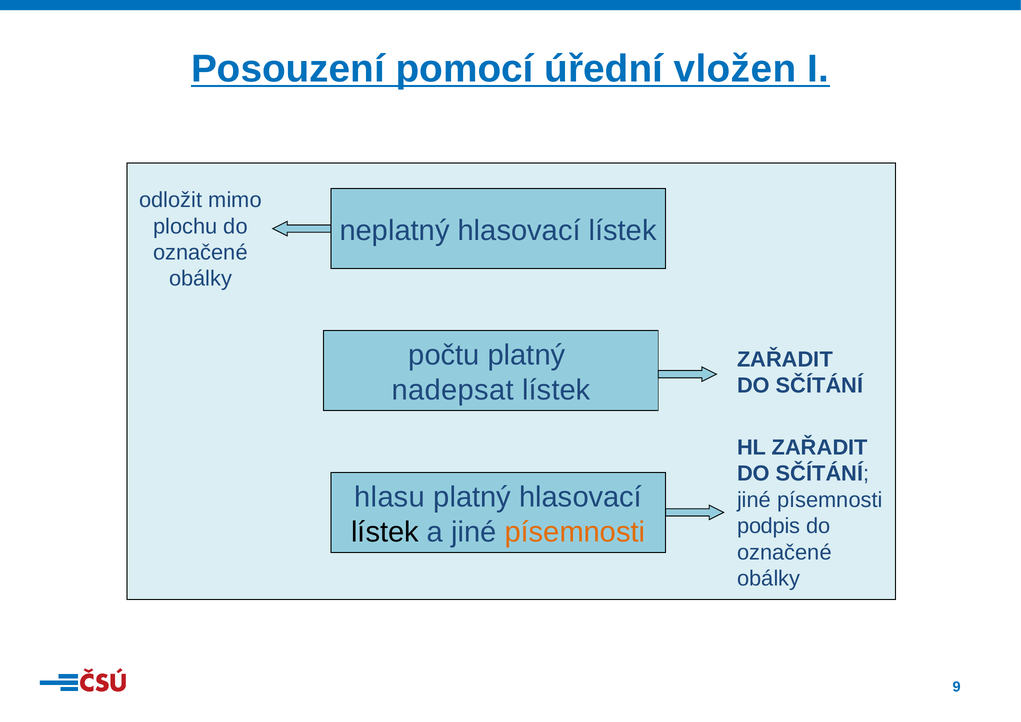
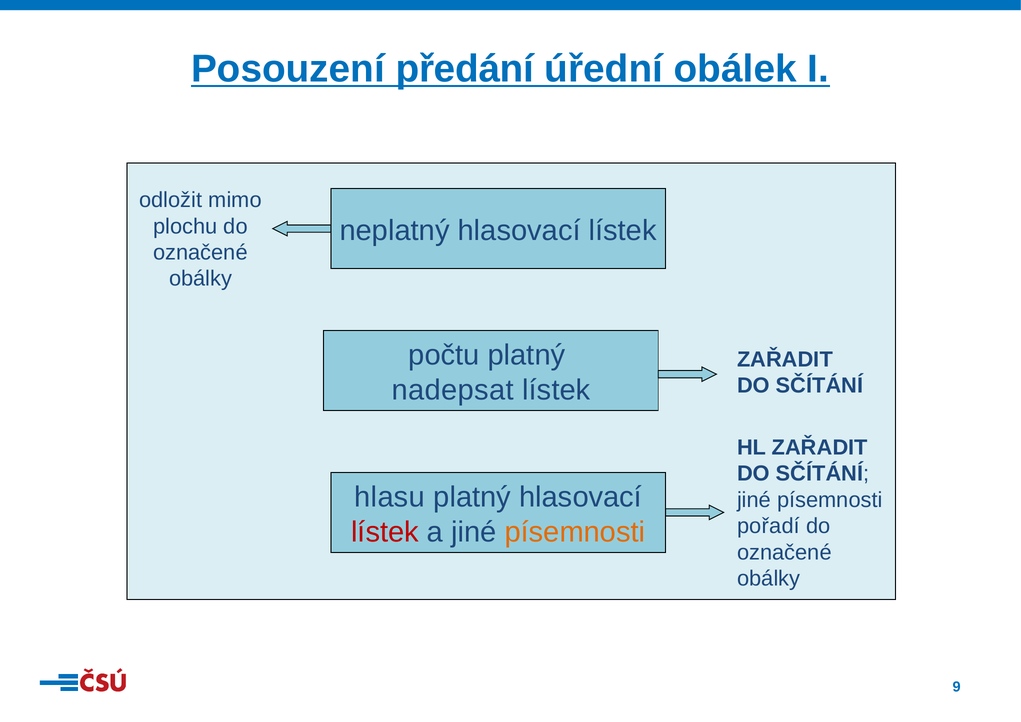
pomocí: pomocí -> předání
vložen: vložen -> obálek
podpis: podpis -> pořadí
lístek at (385, 532) colour: black -> red
